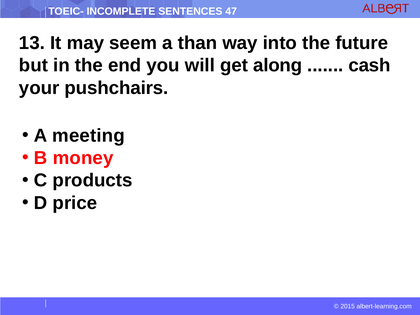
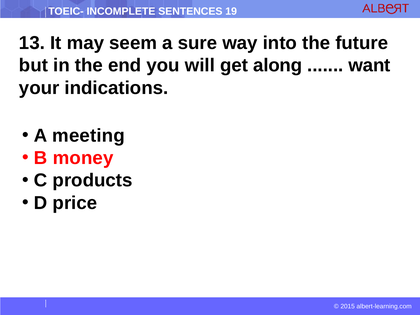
47: 47 -> 19
than: than -> sure
cash: cash -> want
pushchairs: pushchairs -> indications
